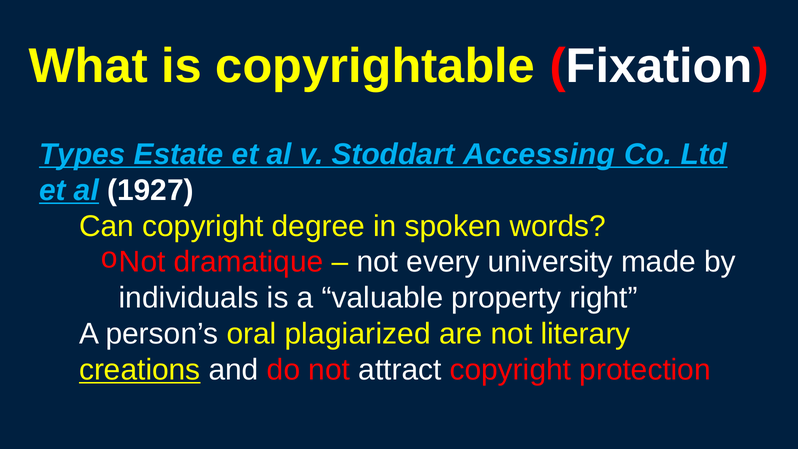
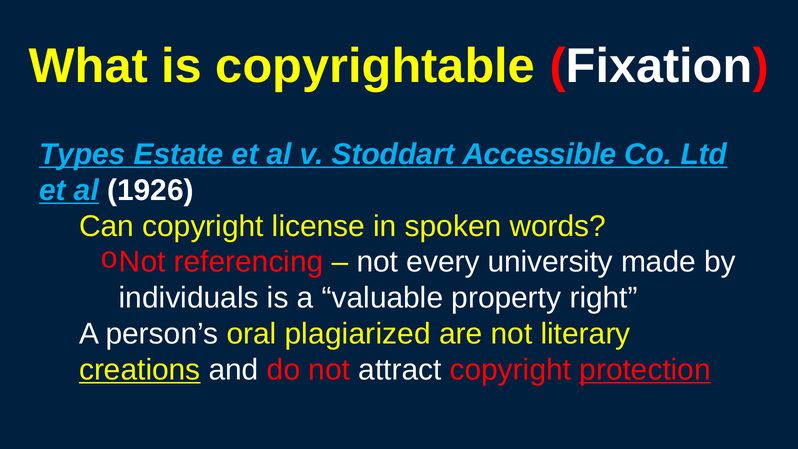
Accessing: Accessing -> Accessible
1927: 1927 -> 1926
degree: degree -> license
dramatique: dramatique -> referencing
protection underline: none -> present
